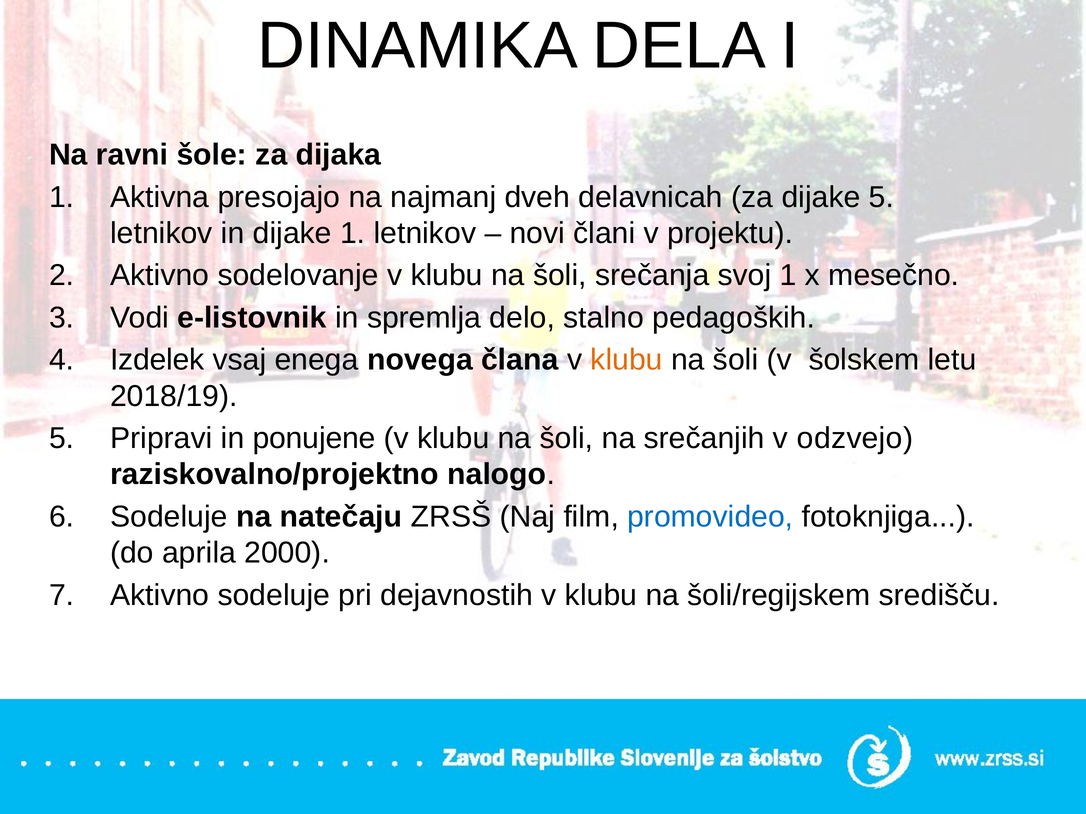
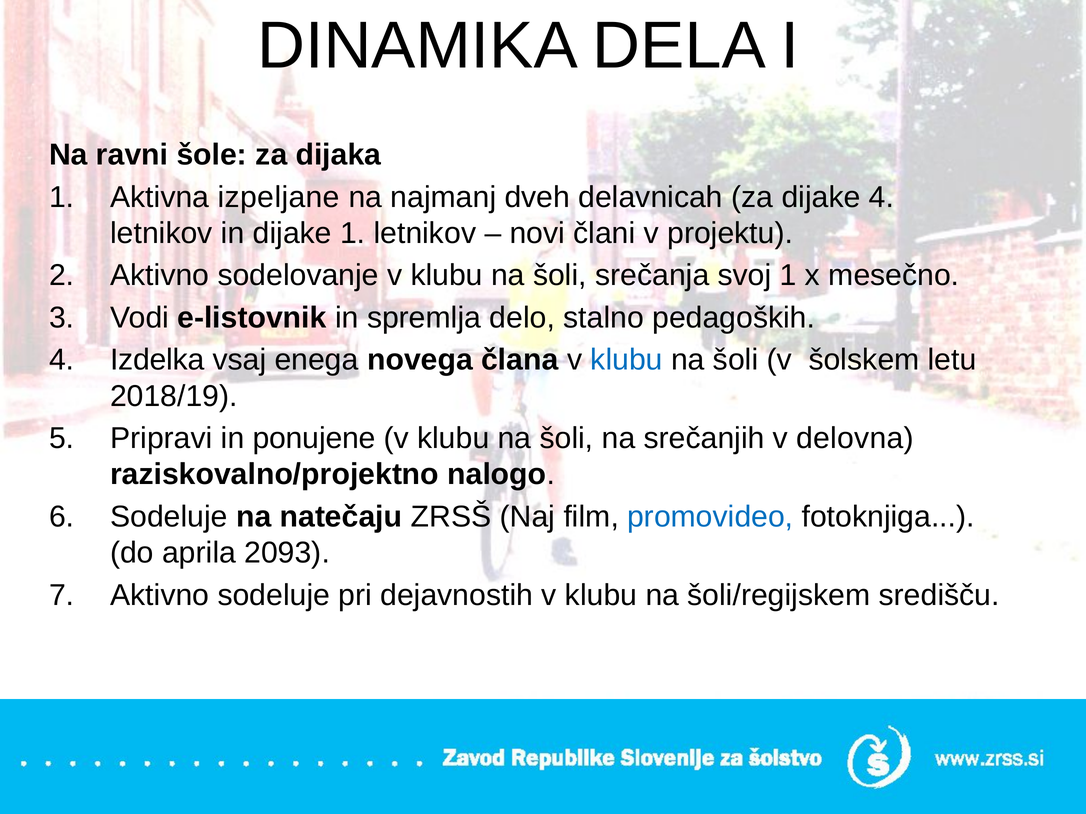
presojajo: presojajo -> izpeljane
dijake 5: 5 -> 4
Izdelek: Izdelek -> Izdelka
klubu at (627, 360) colour: orange -> blue
odzvejo: odzvejo -> delovna
2000: 2000 -> 2093
